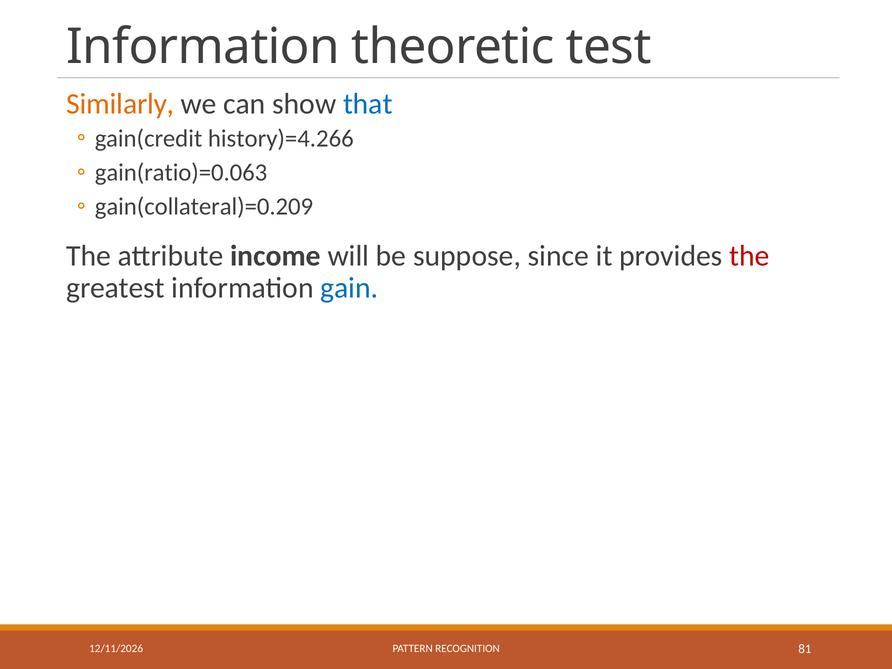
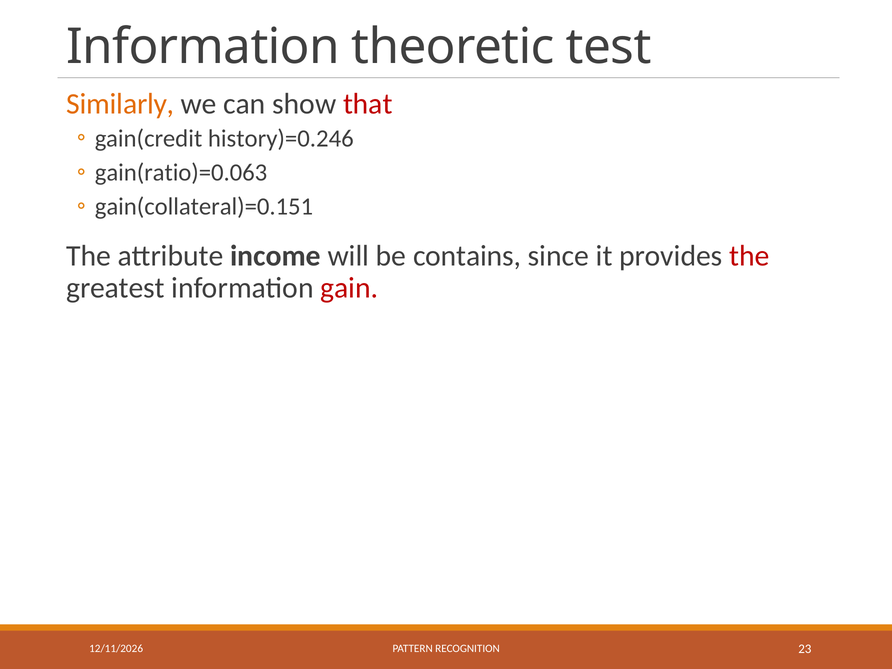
that colour: blue -> red
history)=4.266: history)=4.266 -> history)=0.246
gain(collateral)=0.209: gain(collateral)=0.209 -> gain(collateral)=0.151
suppose: suppose -> contains
gain colour: blue -> red
81: 81 -> 23
